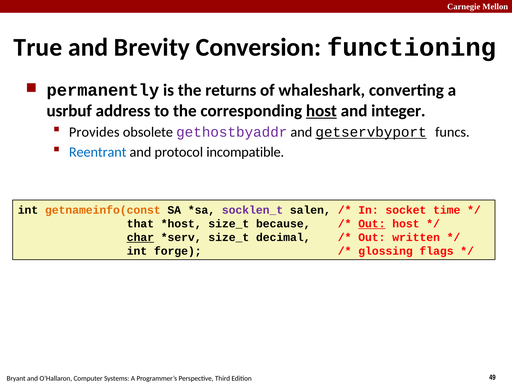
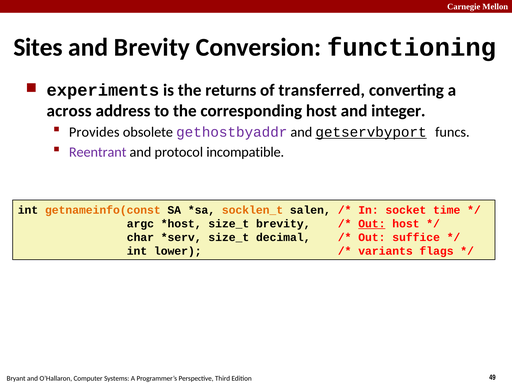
True: True -> Sites
permanently: permanently -> experiments
whaleshark: whaleshark -> transferred
usrbuf: usrbuf -> across
host at (321, 111) underline: present -> none
Reentrant colour: blue -> purple
socklen_t colour: purple -> orange
that: that -> argc
size_t because: because -> brevity
char underline: present -> none
written: written -> suffice
forge: forge -> lower
glossing: glossing -> variants
